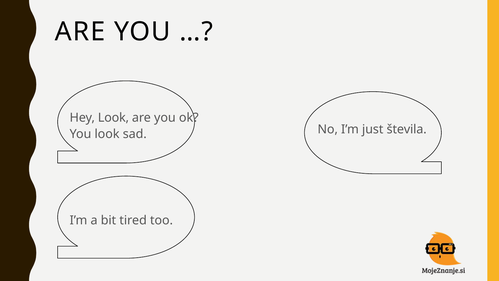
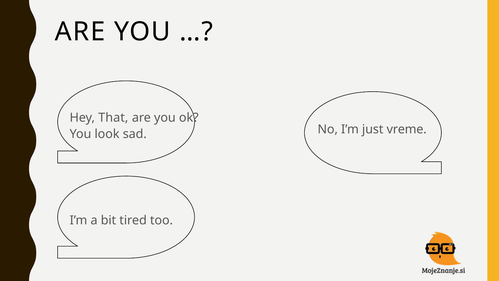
Hey Look: Look -> That
števila: števila -> vreme
